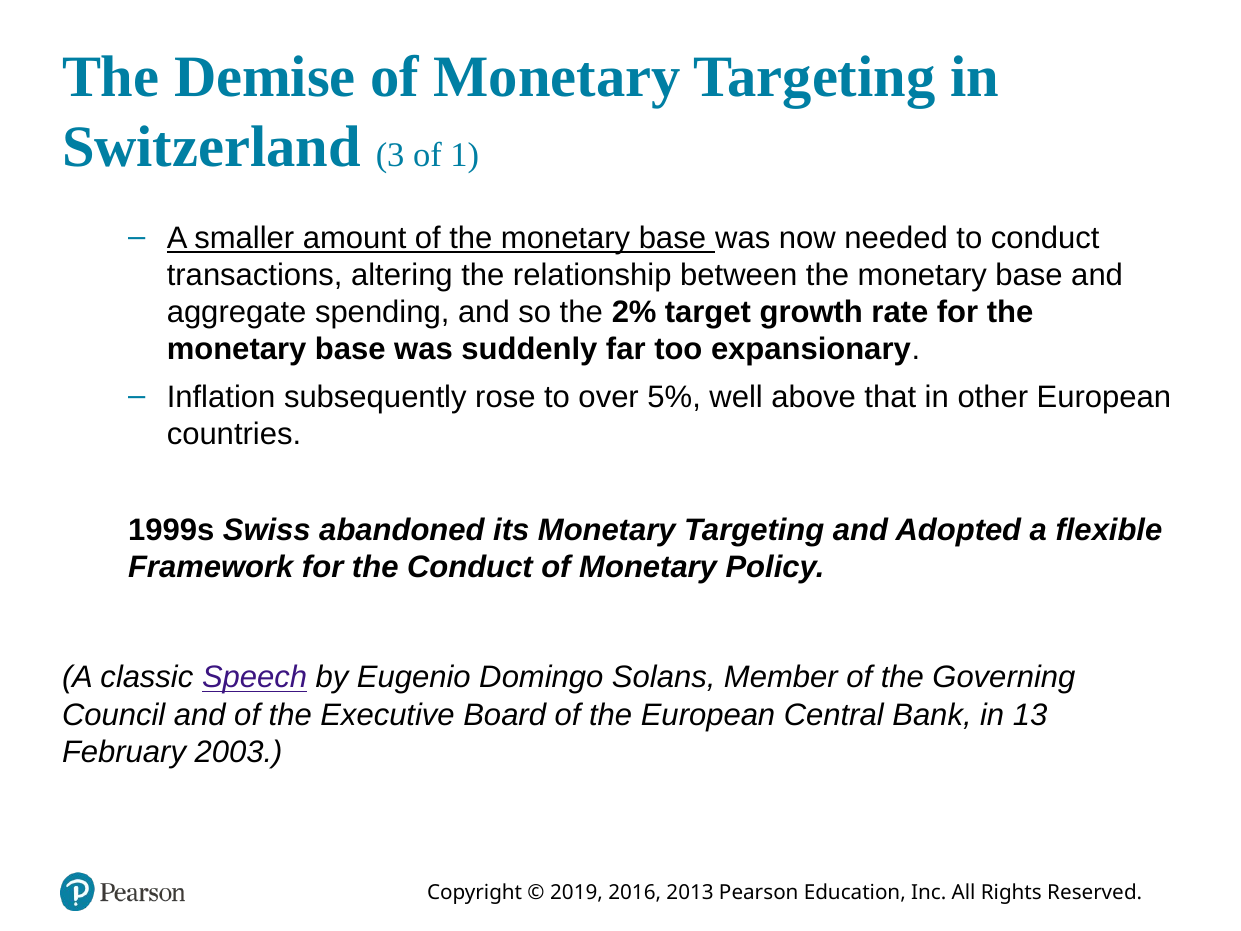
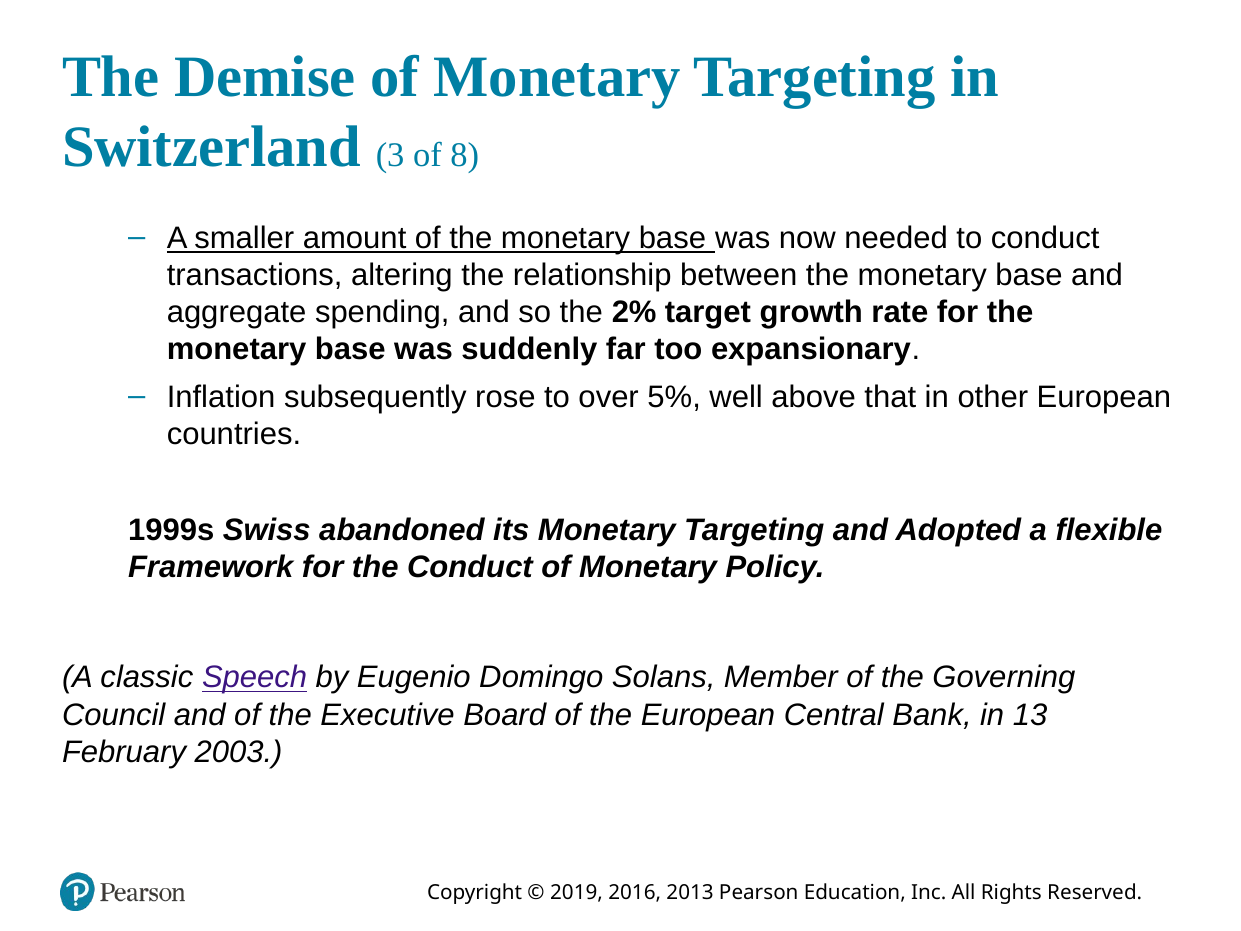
1: 1 -> 8
